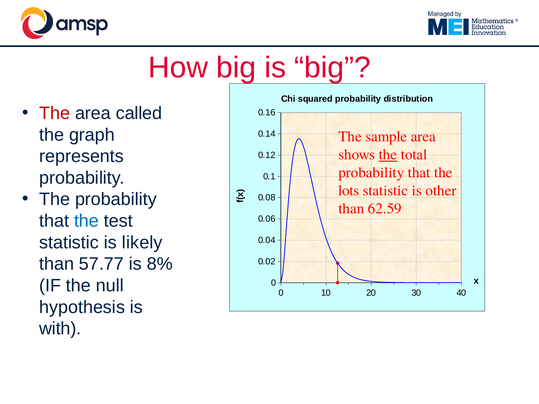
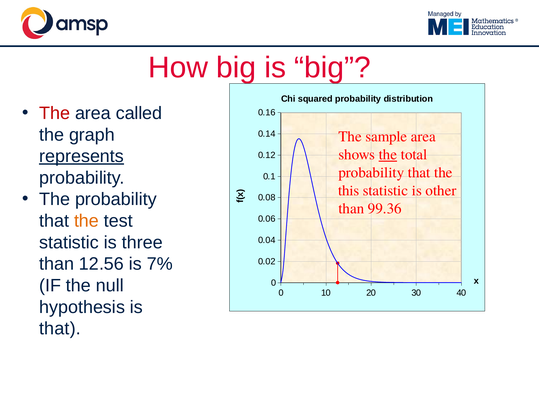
represents underline: none -> present
lots: lots -> this
62.59: 62.59 -> 99.36
the at (86, 221) colour: blue -> orange
likely: likely -> three
57.77: 57.77 -> 12.56
8%: 8% -> 7%
with at (60, 329): with -> that
